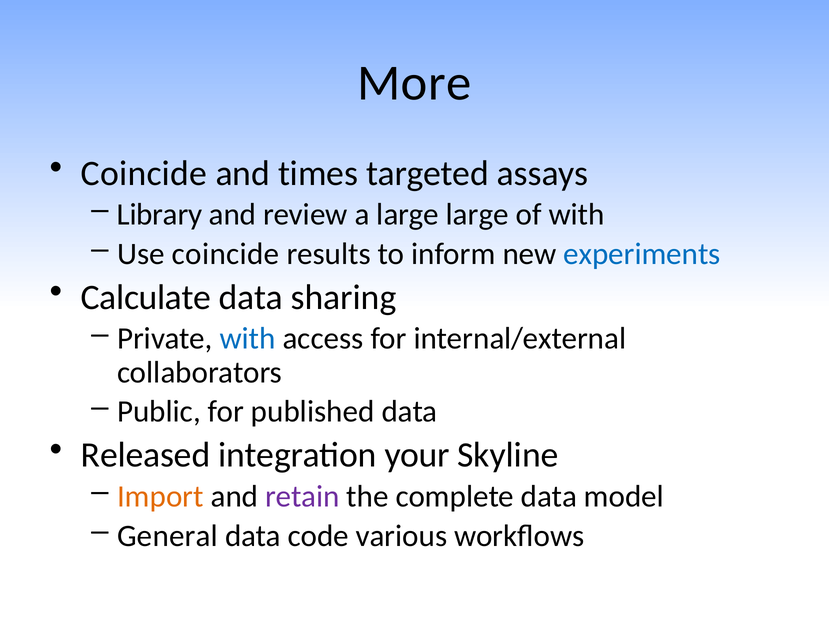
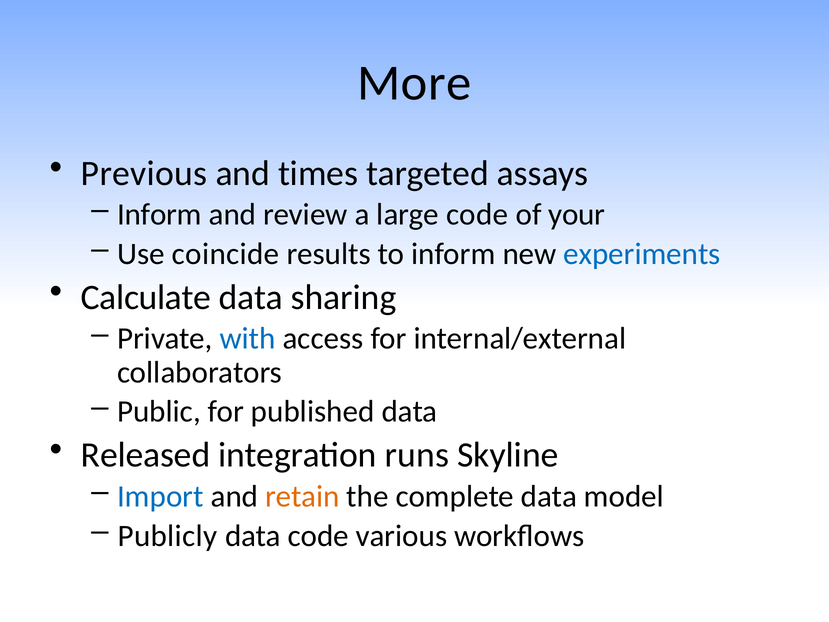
Coincide at (144, 173): Coincide -> Previous
Library at (159, 214): Library -> Inform
large large: large -> code
of with: with -> your
your: your -> runs
Import colour: orange -> blue
retain colour: purple -> orange
General: General -> Publicly
